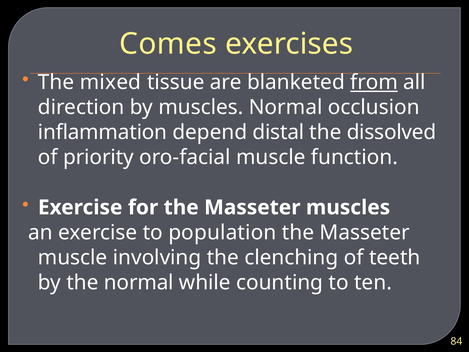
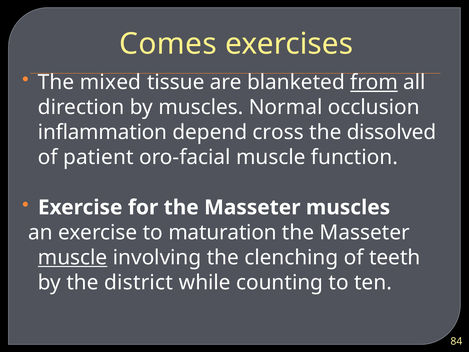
distal: distal -> cross
priority: priority -> patient
population: population -> maturation
muscle at (73, 257) underline: none -> present
the normal: normal -> district
